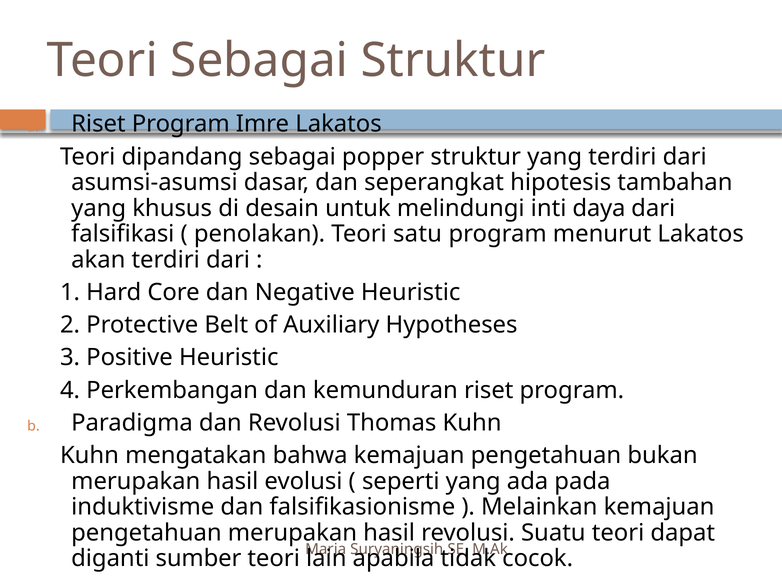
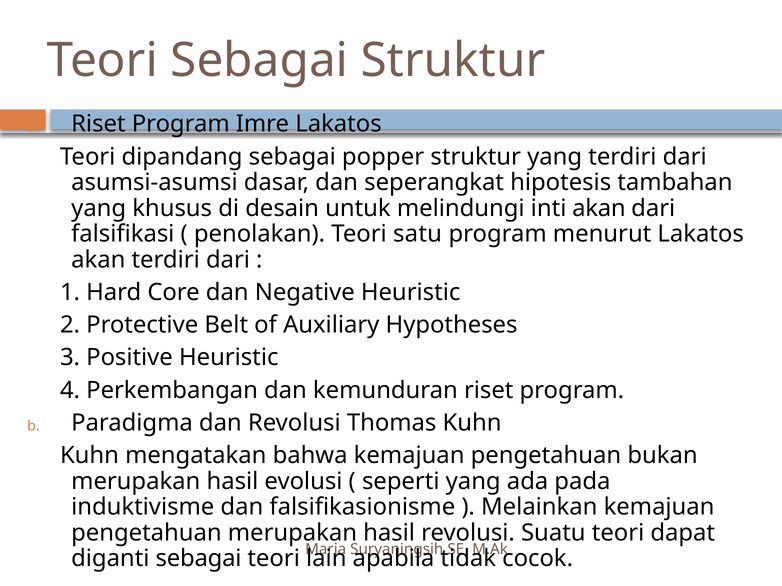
inti daya: daya -> akan
diganti sumber: sumber -> sebagai
